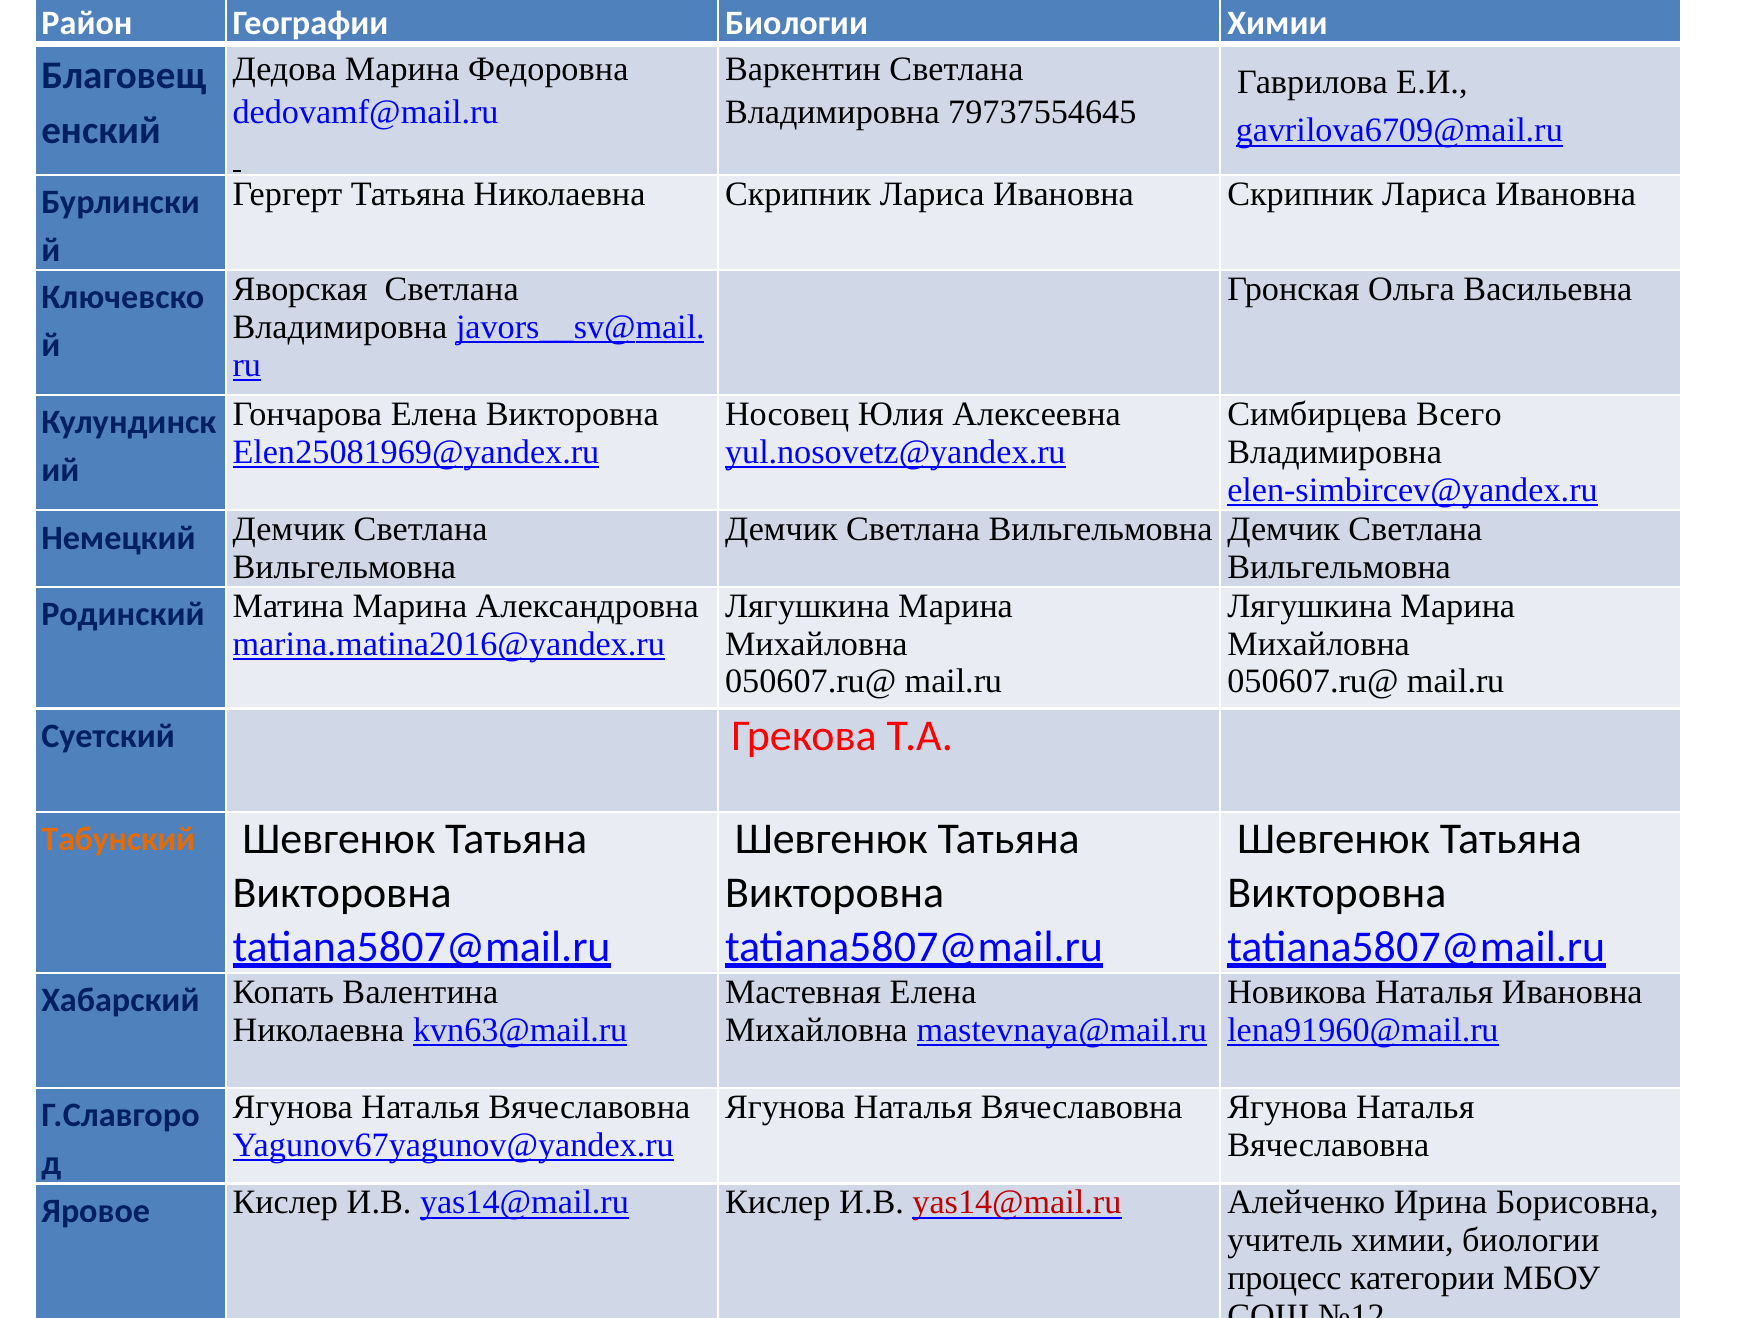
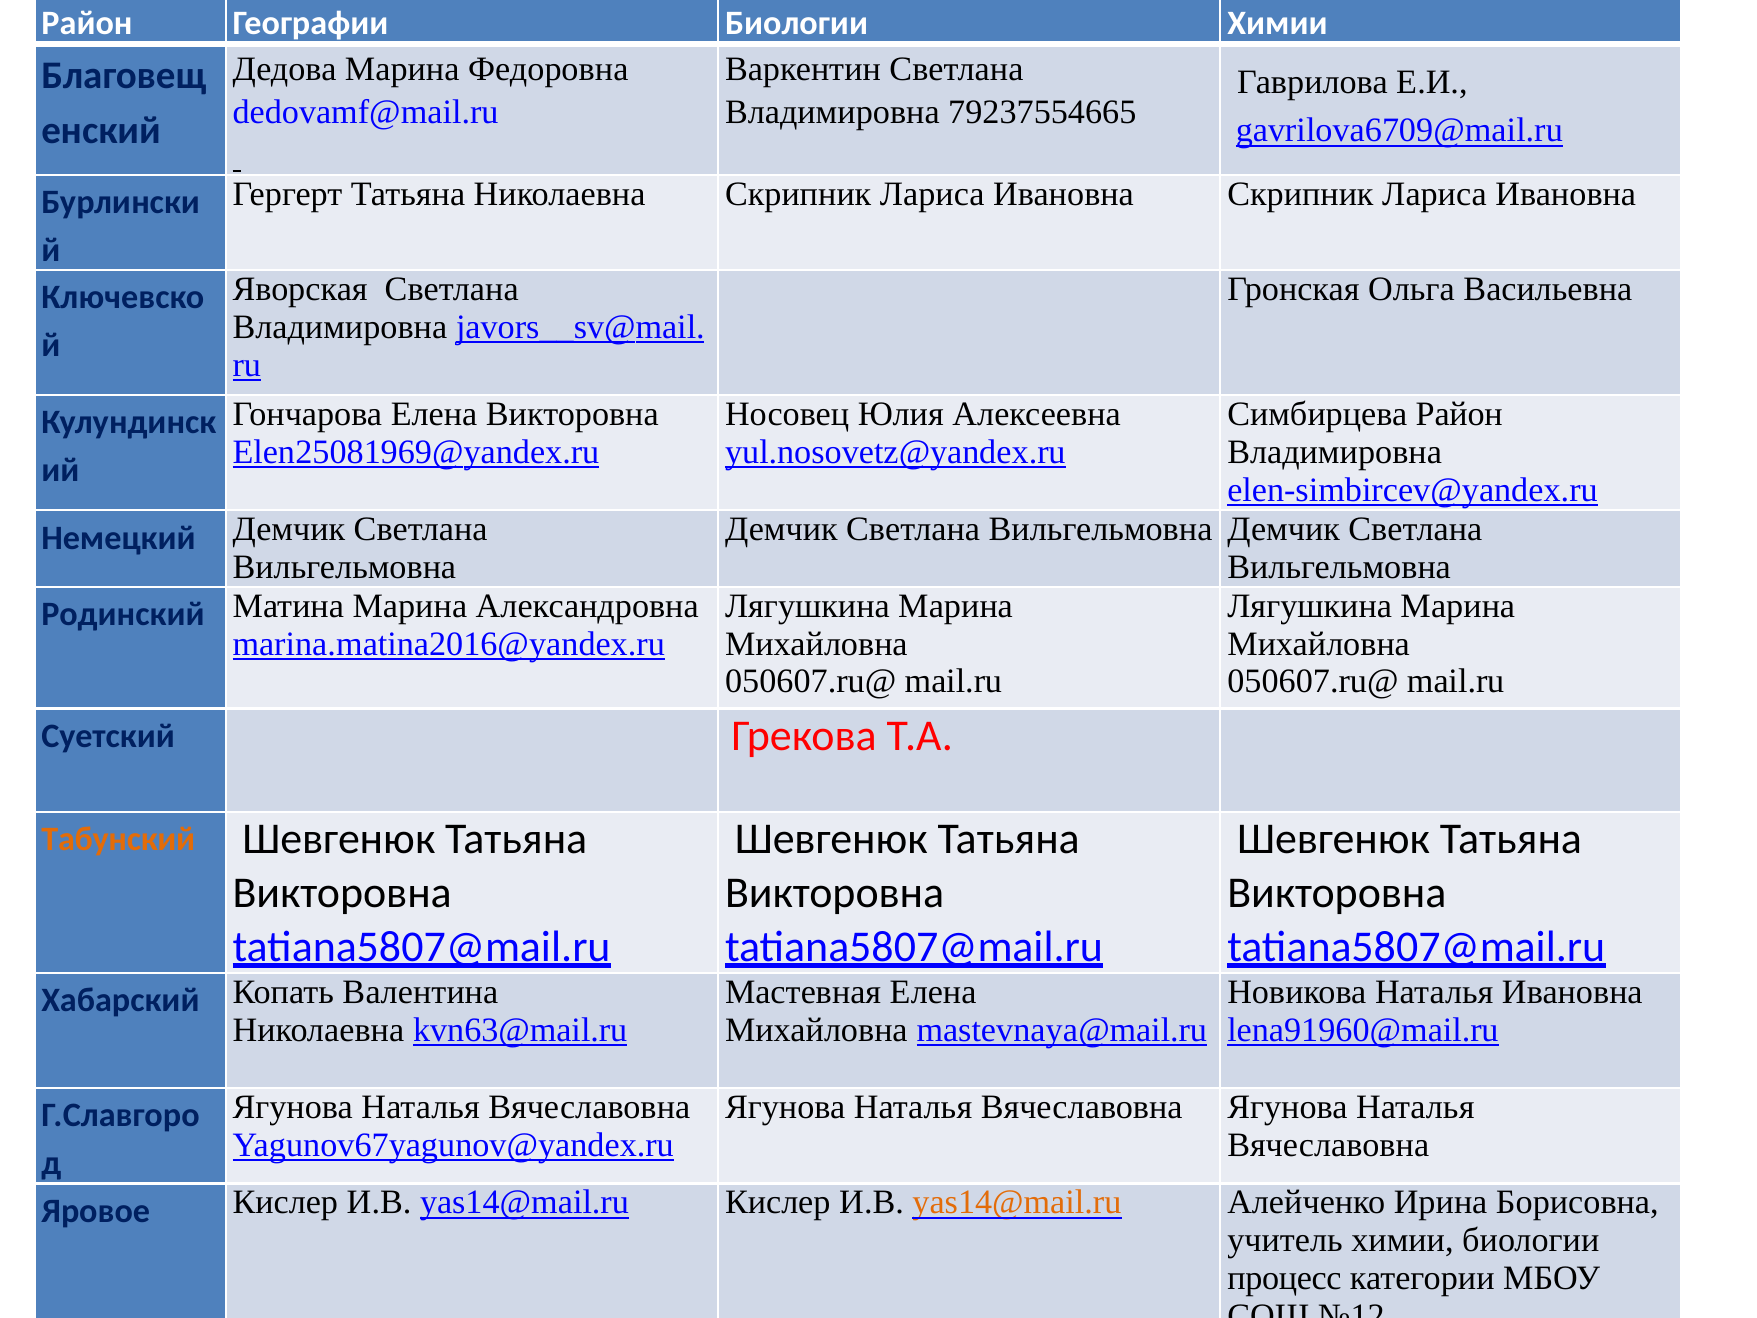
79737554645: 79737554645 -> 79237554665
Симбирцева Всего: Всего -> Район
yas14@mail.ru at (1017, 1202) colour: red -> orange
